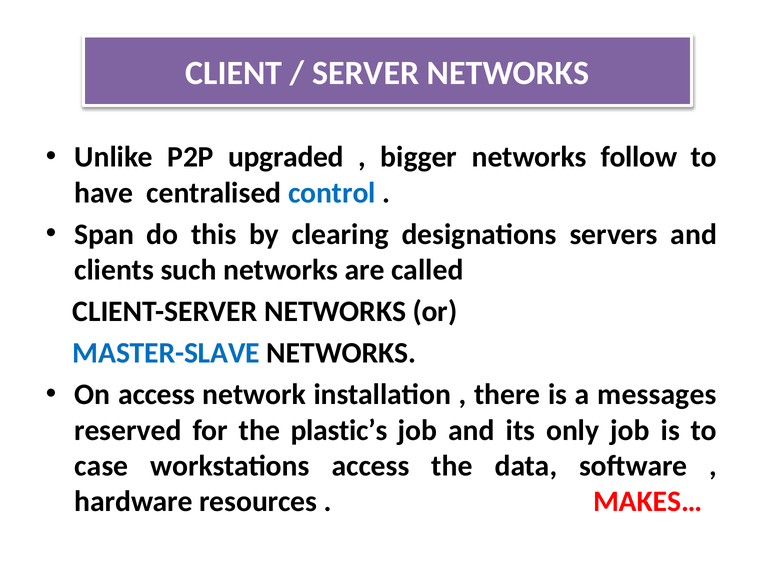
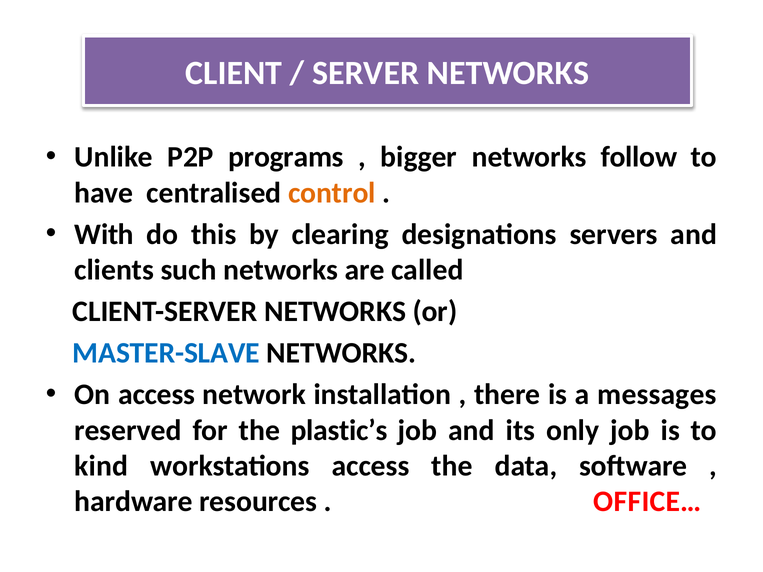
upgraded: upgraded -> programs
control colour: blue -> orange
Span: Span -> With
case: case -> kind
MAKES…: MAKES… -> OFFICE…
